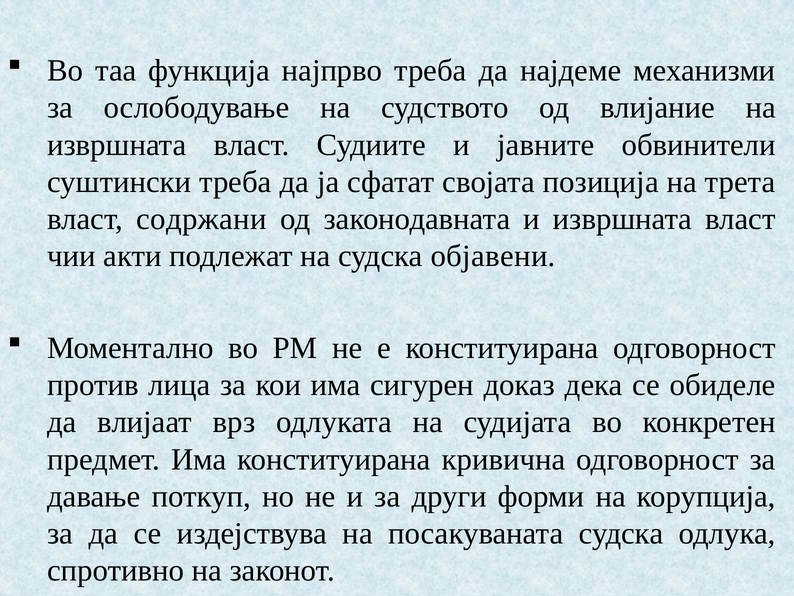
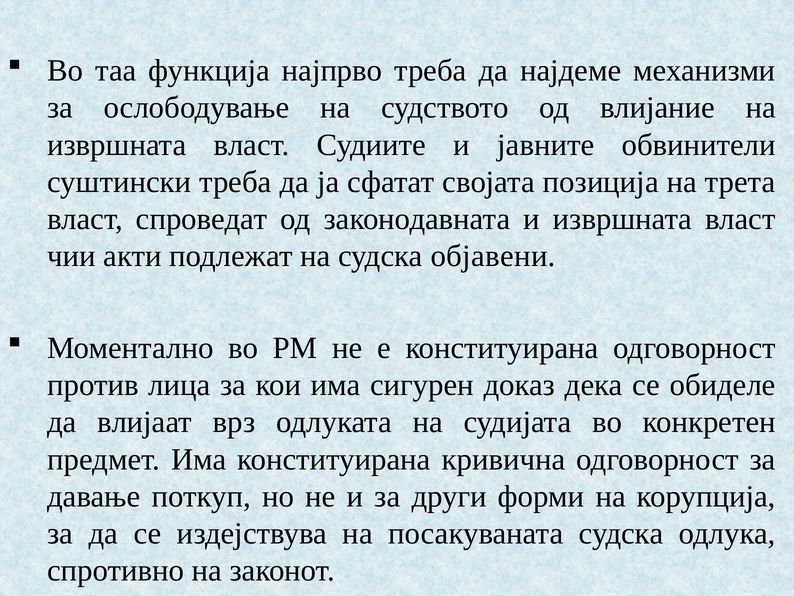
содржани: содржани -> спроведат
